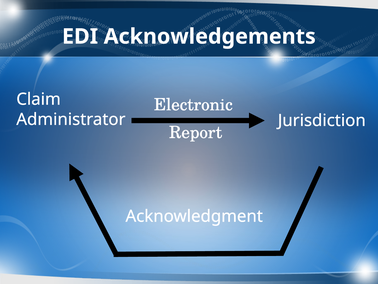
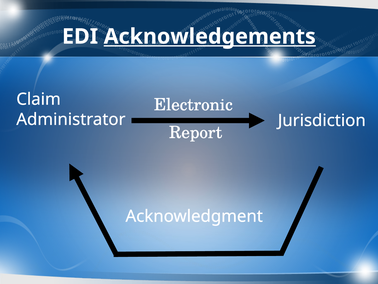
Acknowledgements underline: none -> present
